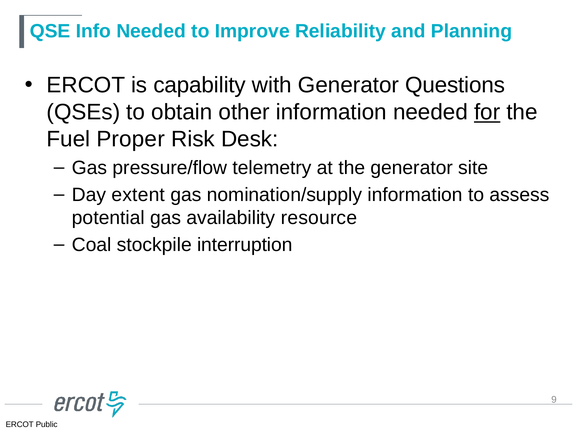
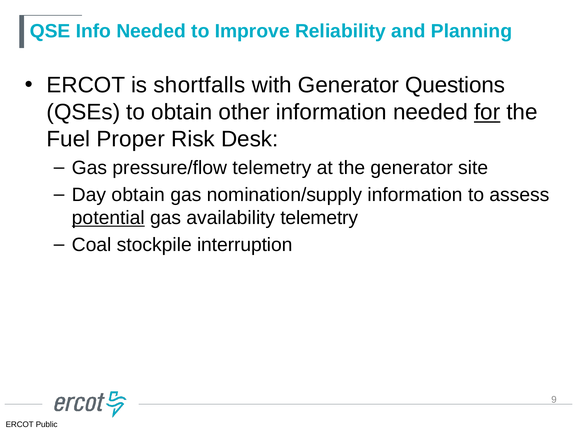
capability: capability -> shortfalls
Day extent: extent -> obtain
potential underline: none -> present
availability resource: resource -> telemetry
